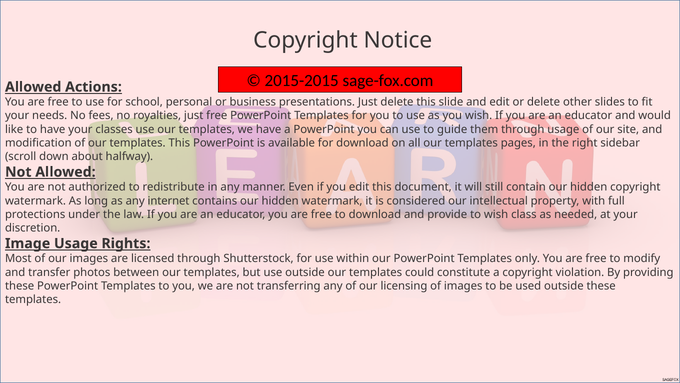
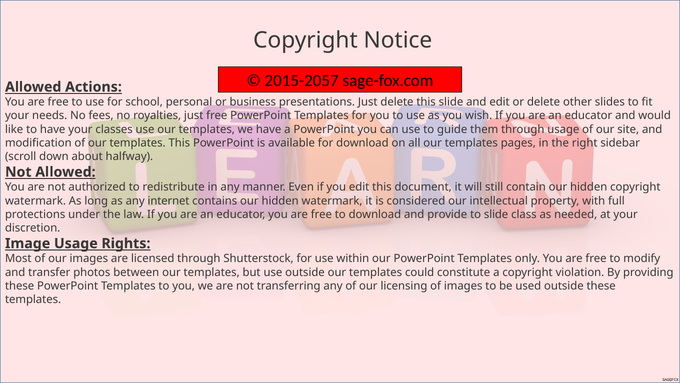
2015-2015: 2015-2015 -> 2015-2057
to wish: wish -> slide
